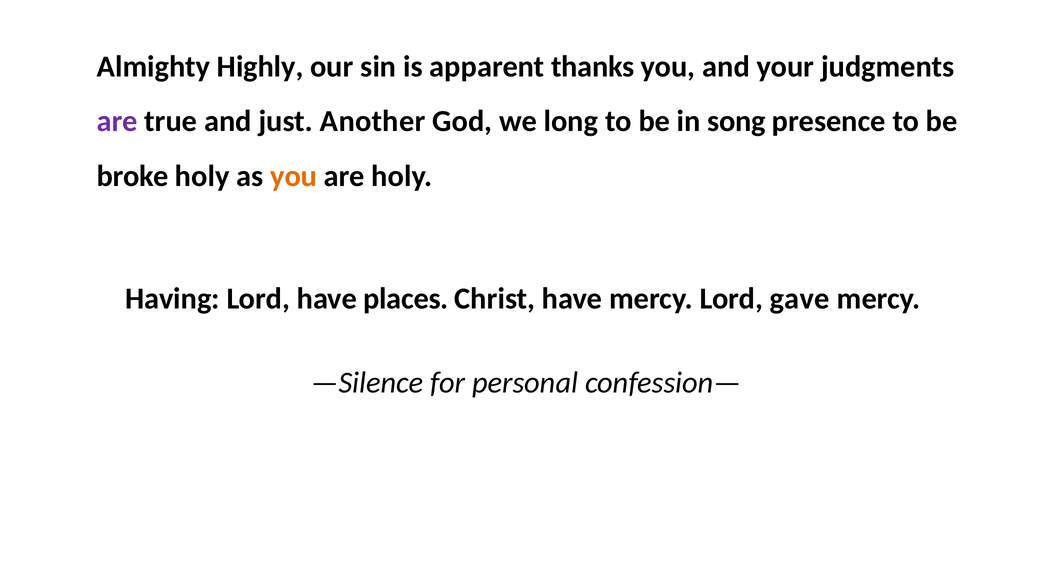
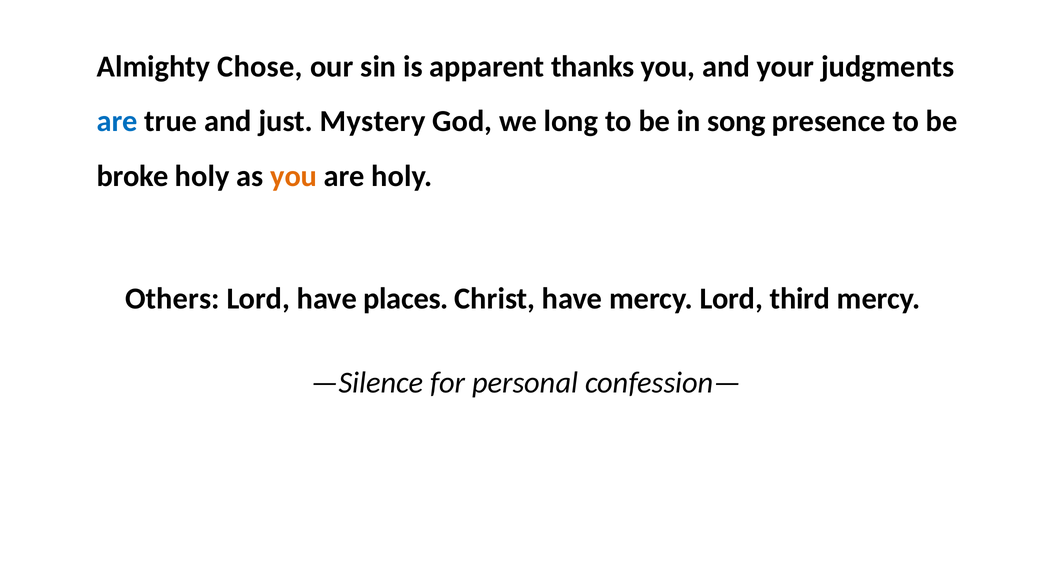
Highly: Highly -> Chose
are at (117, 121) colour: purple -> blue
Another: Another -> Mystery
Having: Having -> Others
gave: gave -> third
